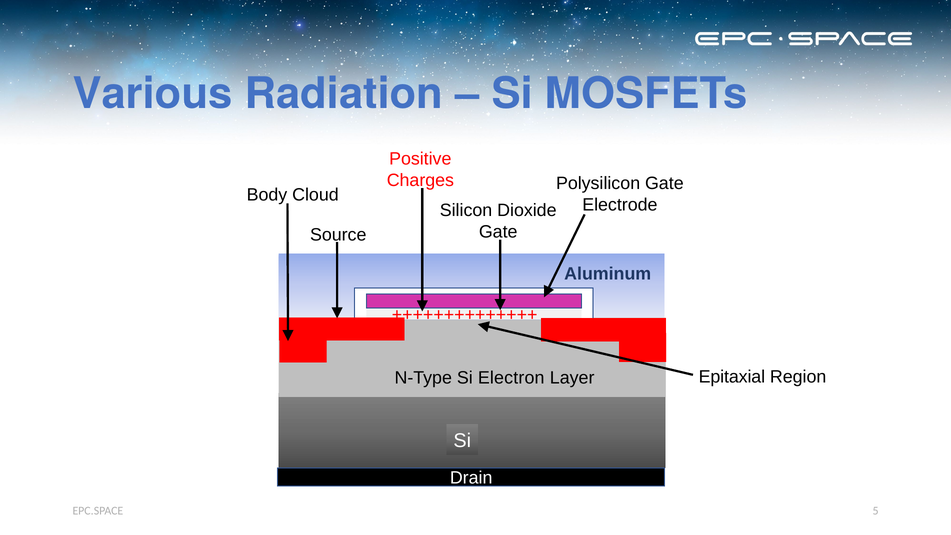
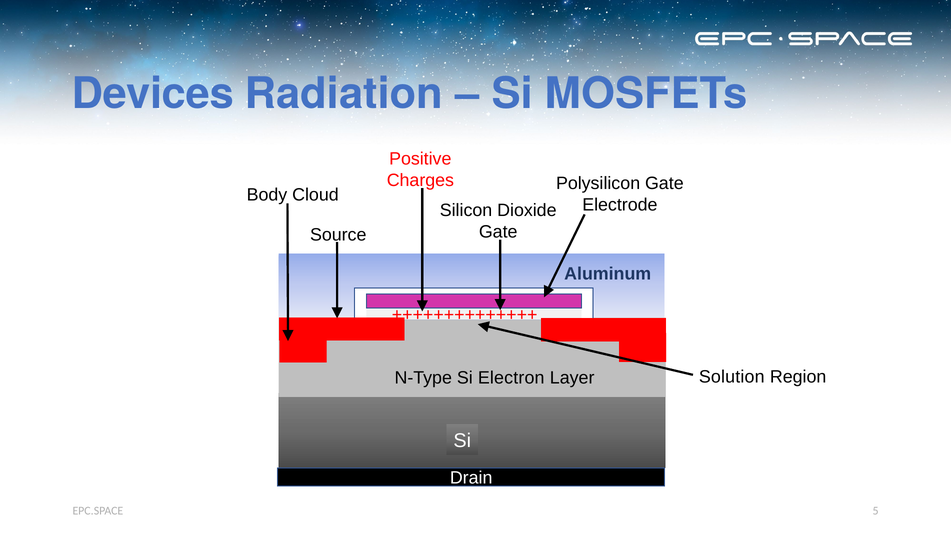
Various: Various -> Devices
Epitaxial: Epitaxial -> Solution
